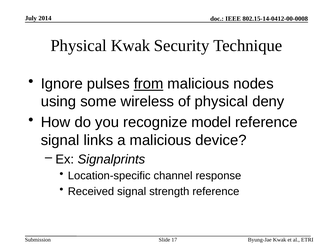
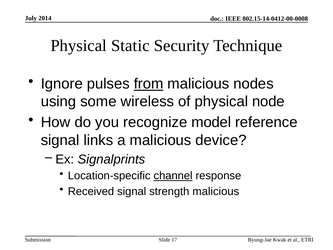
Physical Kwak: Kwak -> Static
deny: deny -> node
channel underline: none -> present
strength reference: reference -> malicious
